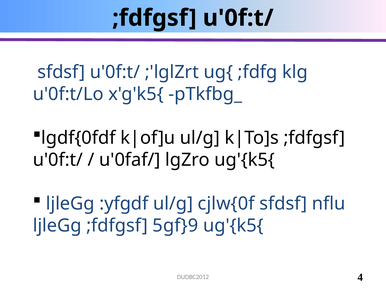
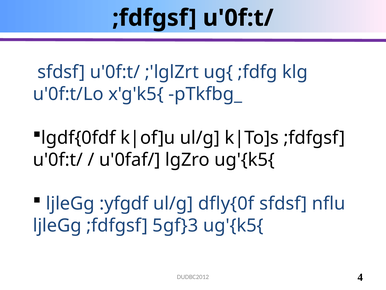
cjlw{0f: cjlw{0f -> dfly{0f
5gf}9: 5gf}9 -> 5gf}3
